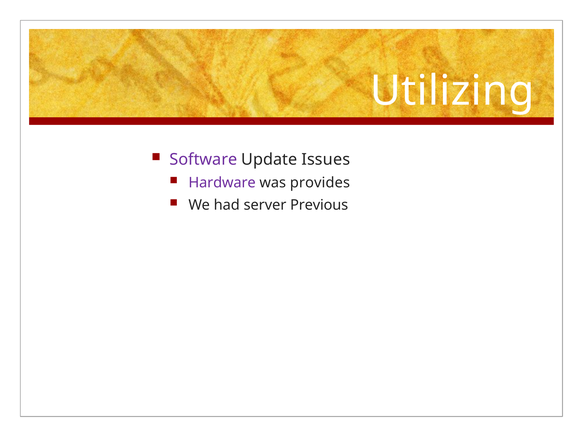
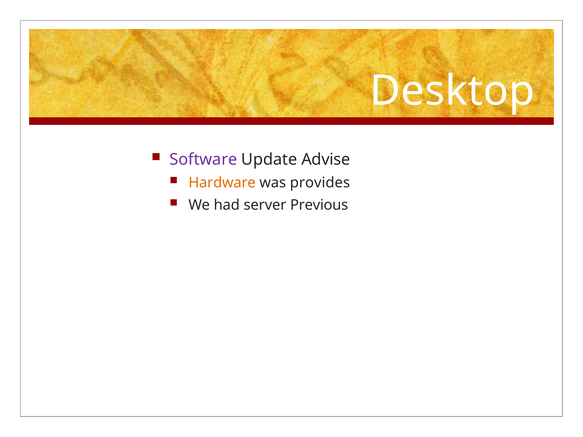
Utilizing: Utilizing -> Desktop
Issues: Issues -> Advise
Hardware colour: purple -> orange
